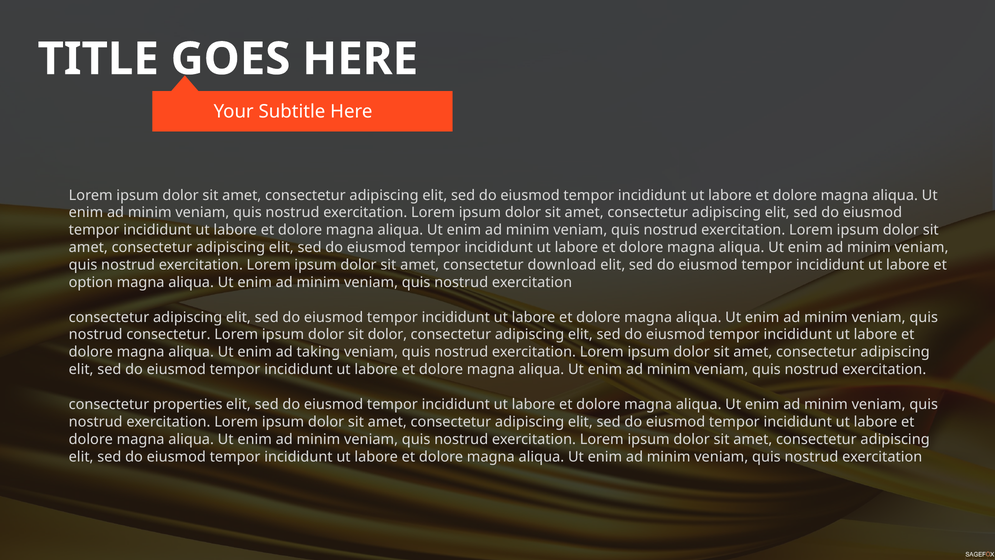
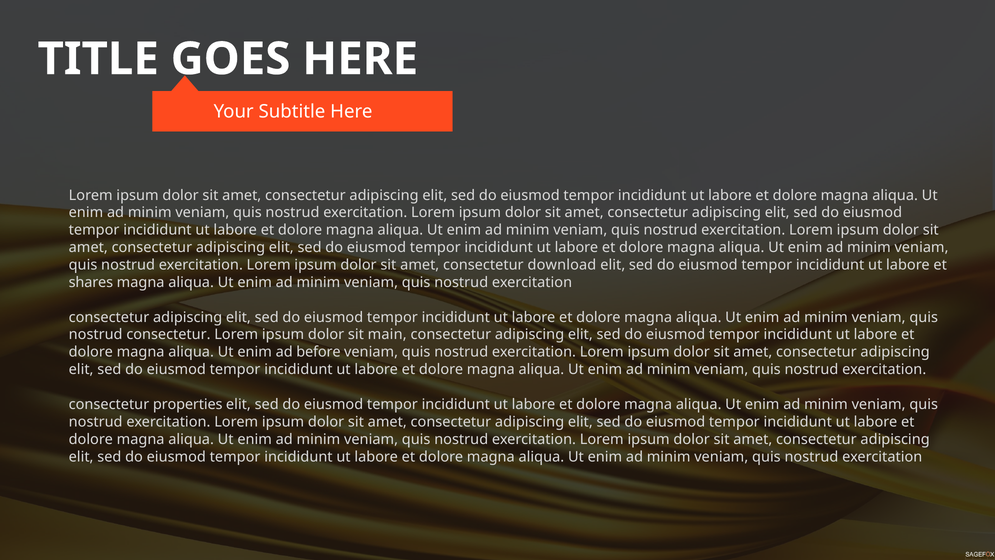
option: option -> shares
sit dolor: dolor -> main
taking: taking -> before
